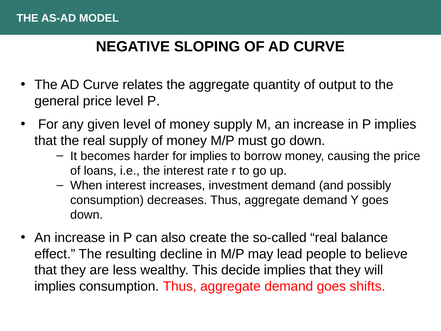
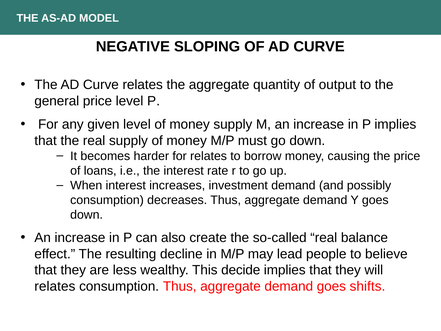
for implies: implies -> relates
implies at (55, 286): implies -> relates
